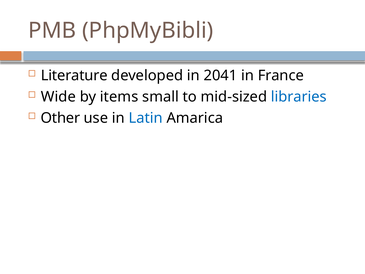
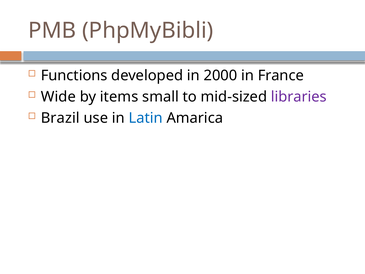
Literature: Literature -> Functions
2041: 2041 -> 2000
libraries colour: blue -> purple
Other: Other -> Brazil
